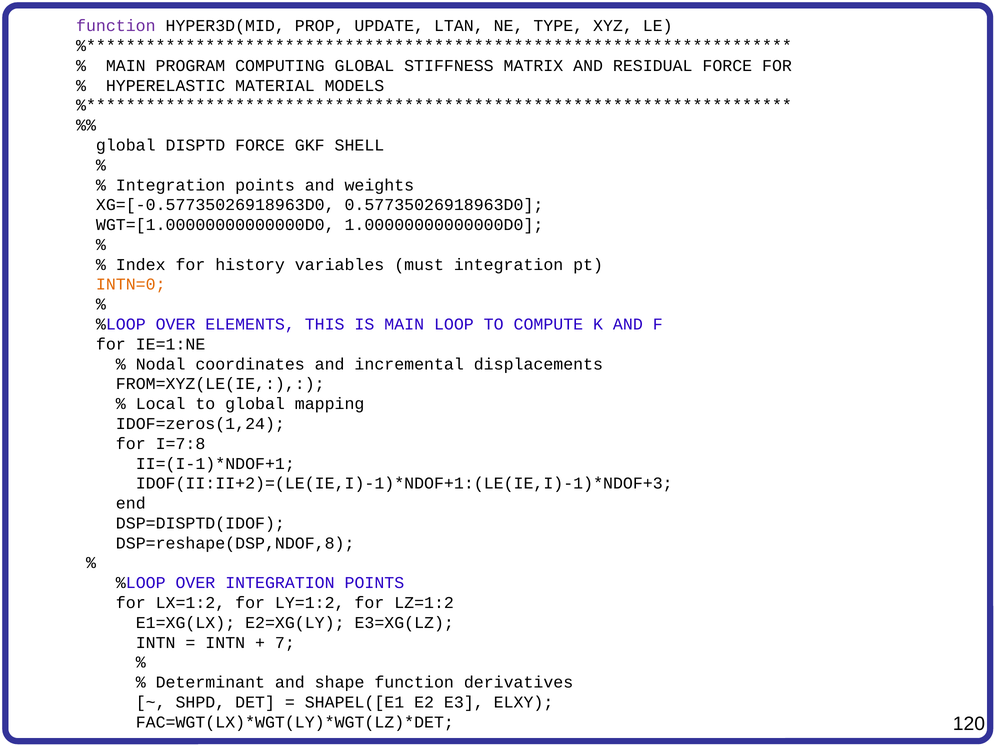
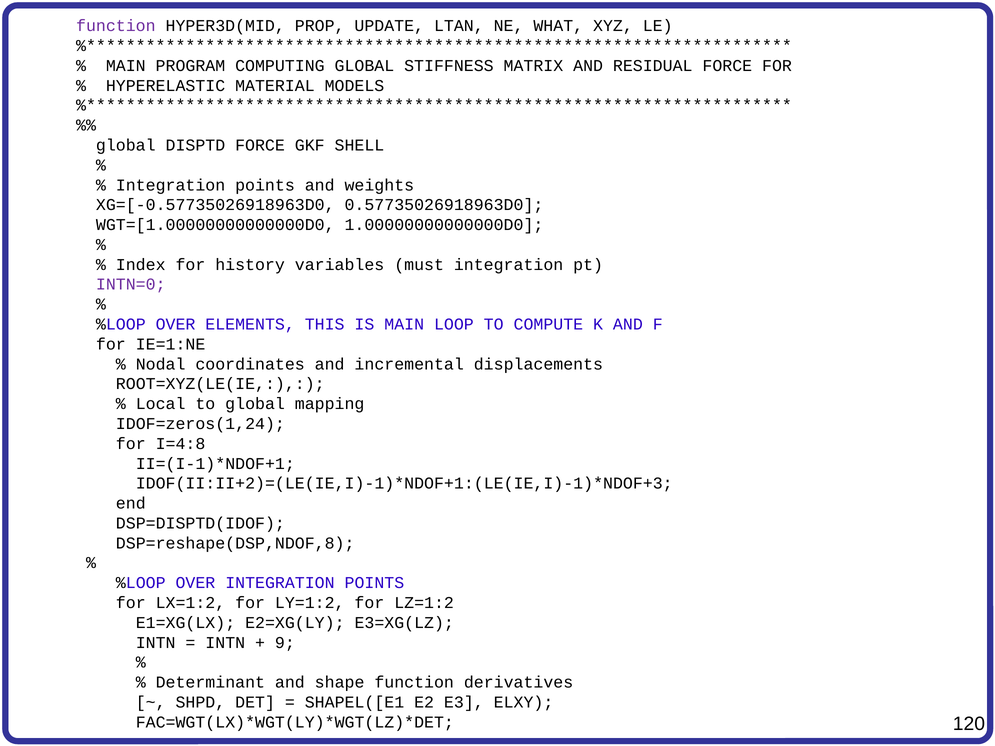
TYPE: TYPE -> WHAT
INTN=0 colour: orange -> purple
FROM=XYZ(LE(IE: FROM=XYZ(LE(IE -> ROOT=XYZ(LE(IE
I=7:8: I=7:8 -> I=4:8
7: 7 -> 9
